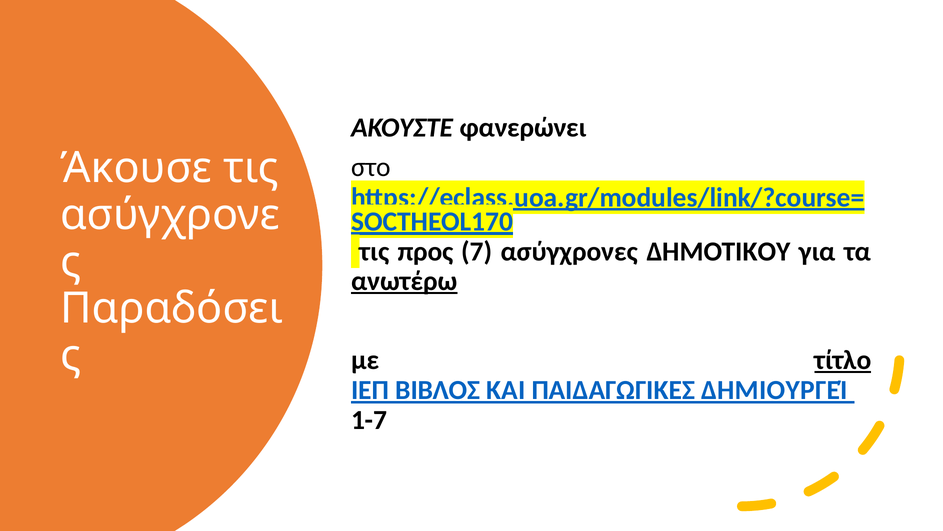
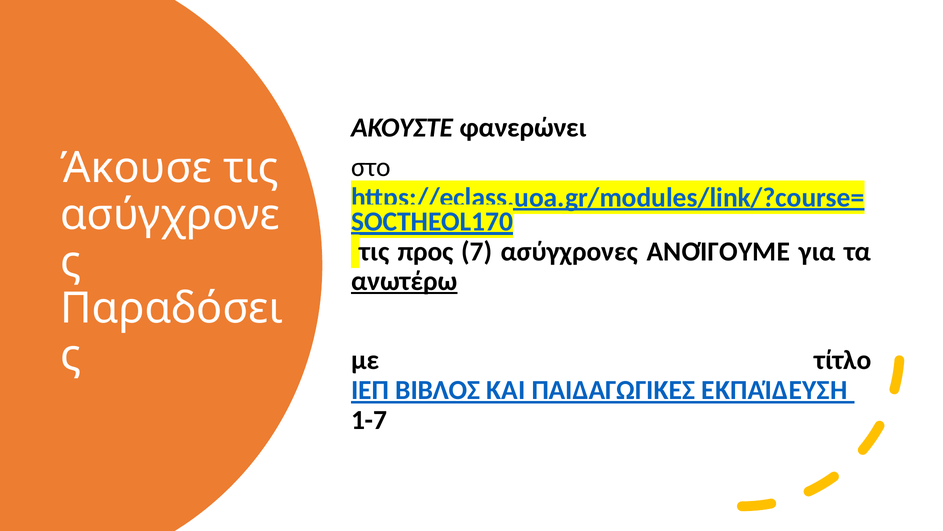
ΔΗΜΟΤΙΚΟΥ: ΔΗΜΟΤΙΚΟΥ -> ΑΝΟΊΓΟΥΜΕ
τίτλο underline: present -> none
ΔΗΜΙΟΥΡΓΕΊ: ΔΗΜΙΟΥΡΓΕΊ -> ΕΚΠΑΊΔΕΥΣΗ
